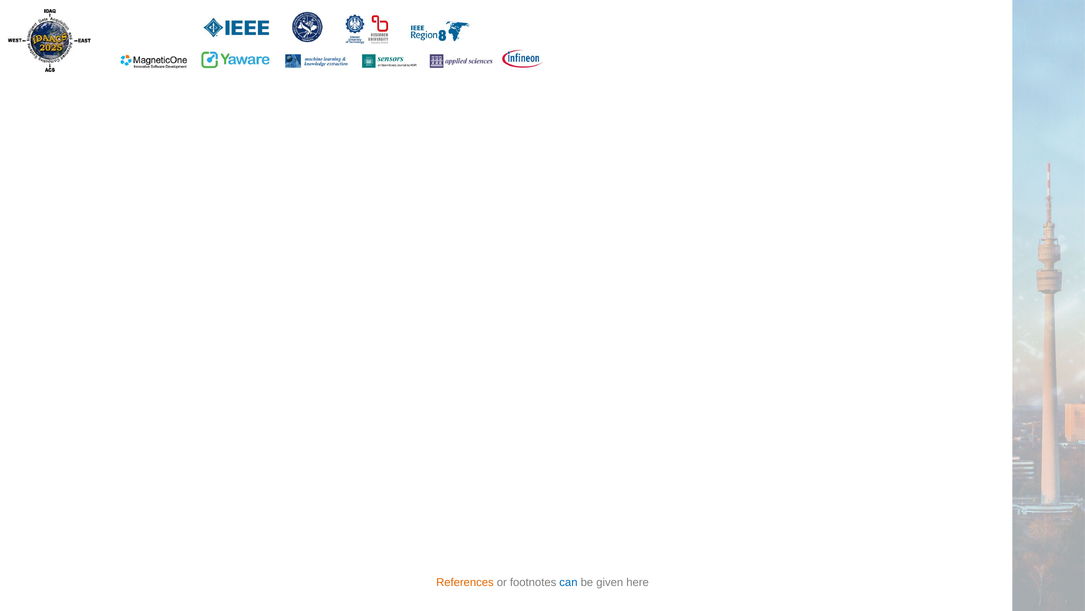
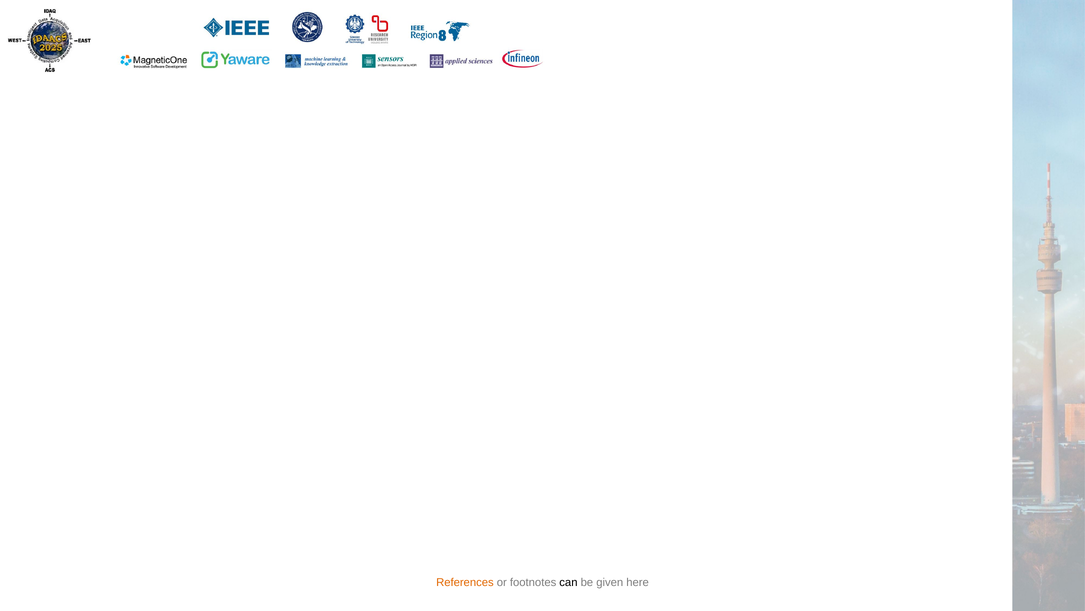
can colour: blue -> black
